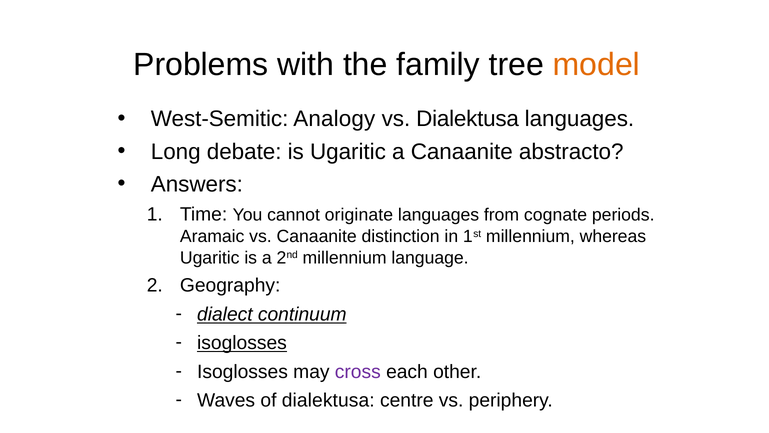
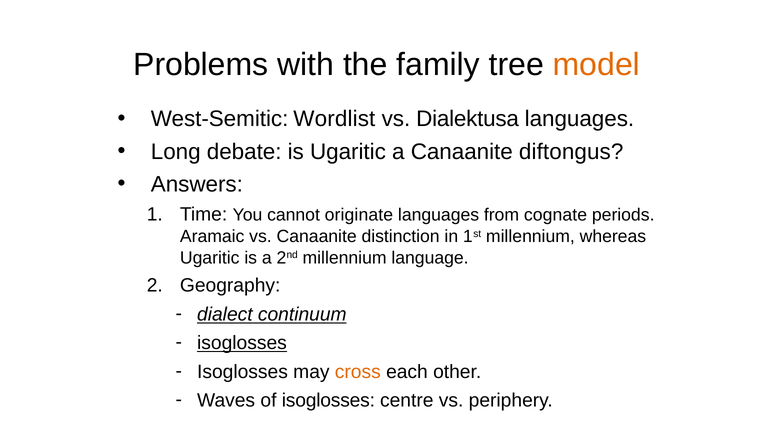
Analogy: Analogy -> Wordlist
abstracto: abstracto -> diftongus
cross colour: purple -> orange
of dialektusa: dialektusa -> isoglosses
